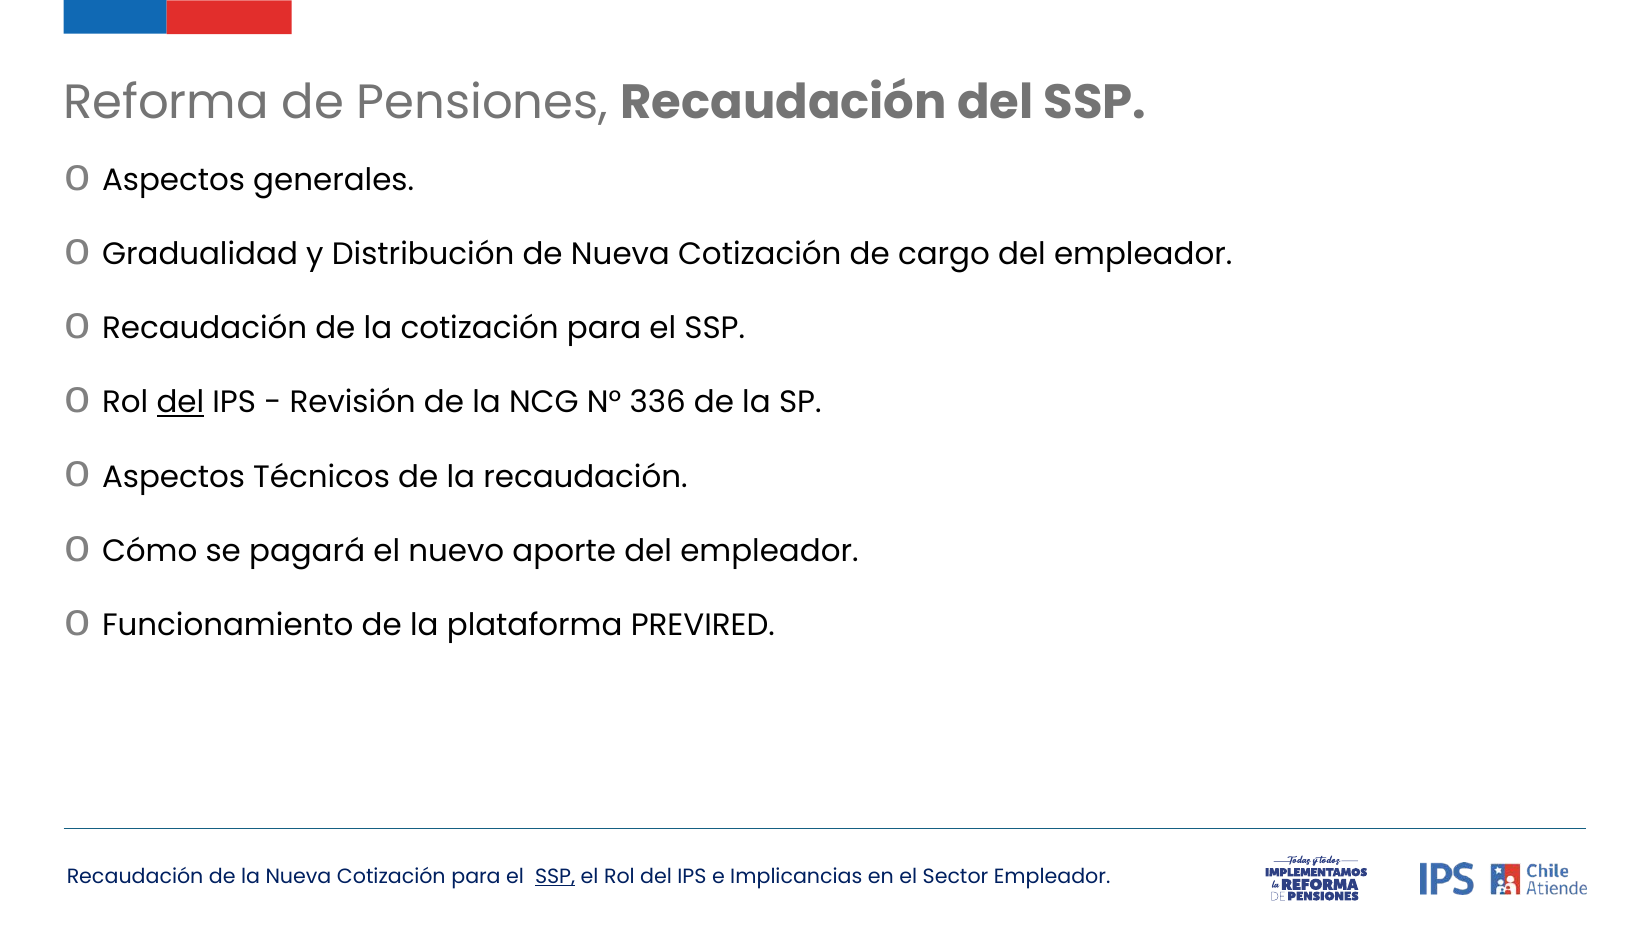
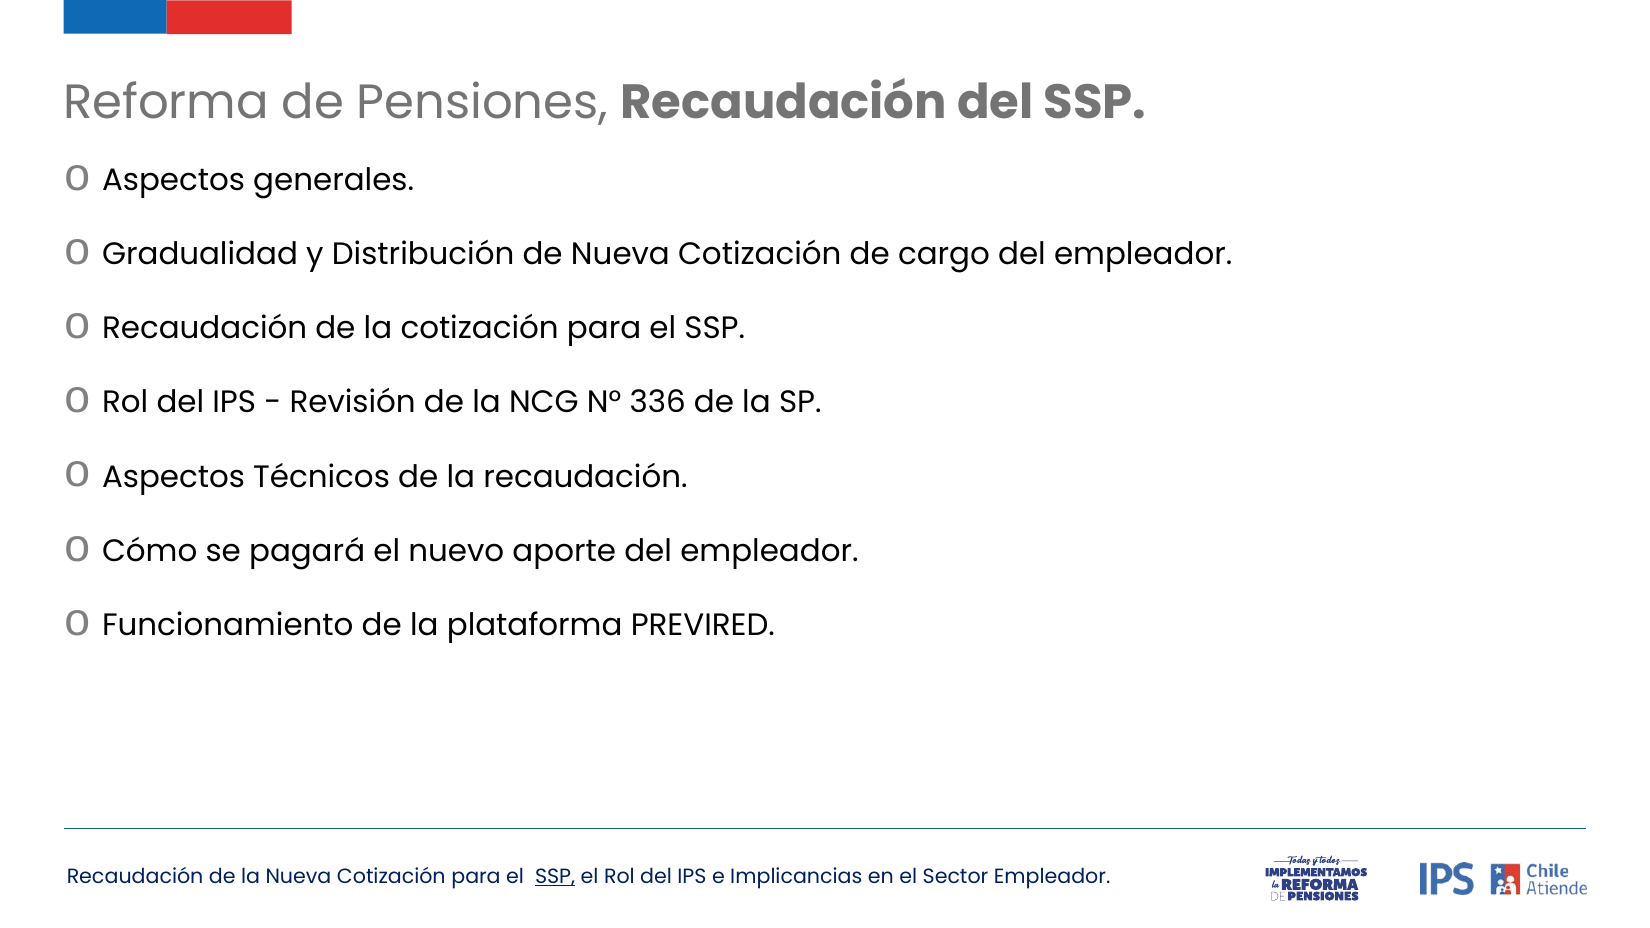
del at (180, 403) underline: present -> none
